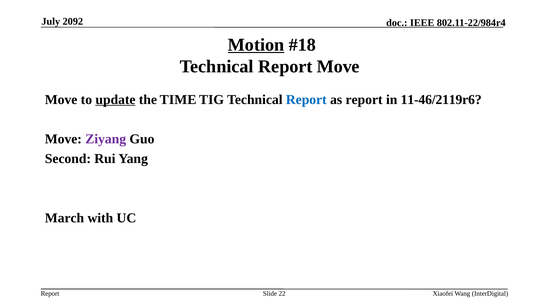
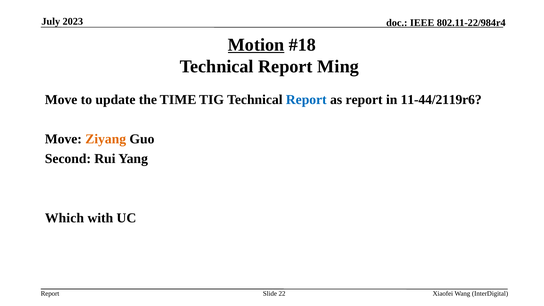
2092: 2092 -> 2023
Report Move: Move -> Ming
update underline: present -> none
11-46/2119r6: 11-46/2119r6 -> 11-44/2119r6
Ziyang colour: purple -> orange
March: March -> Which
